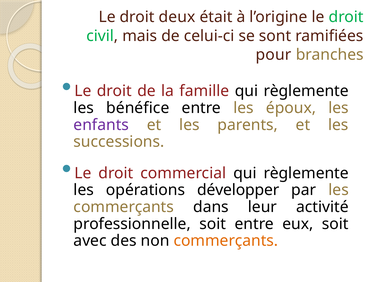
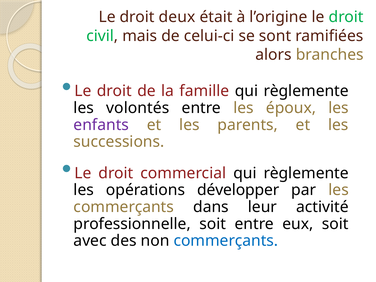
pour: pour -> alors
bénéfice: bénéfice -> volontés
commerçants at (226, 241) colour: orange -> blue
